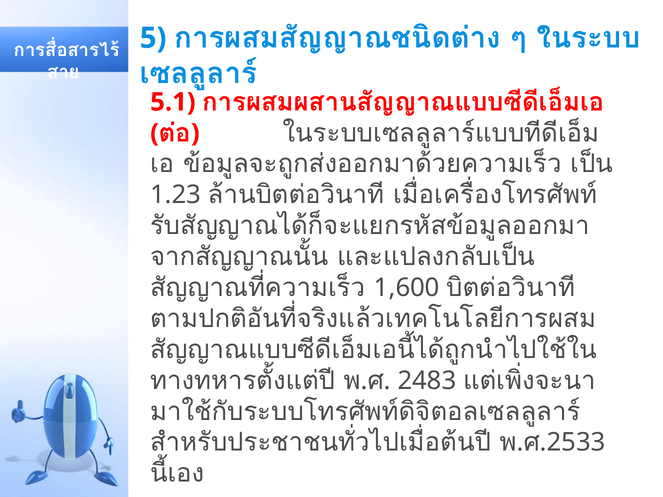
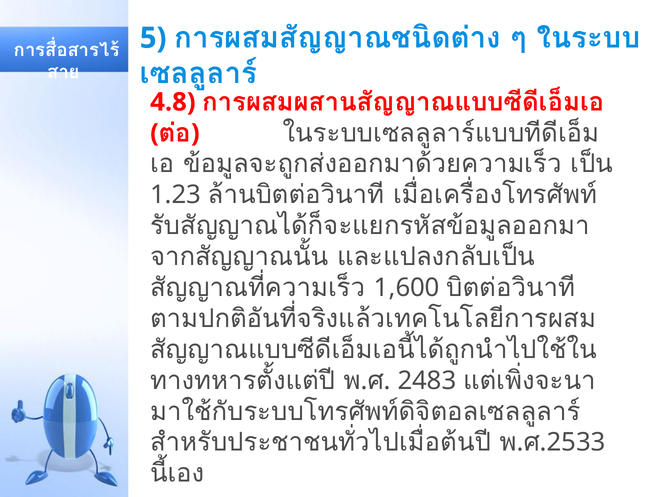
5.1: 5.1 -> 4.8
